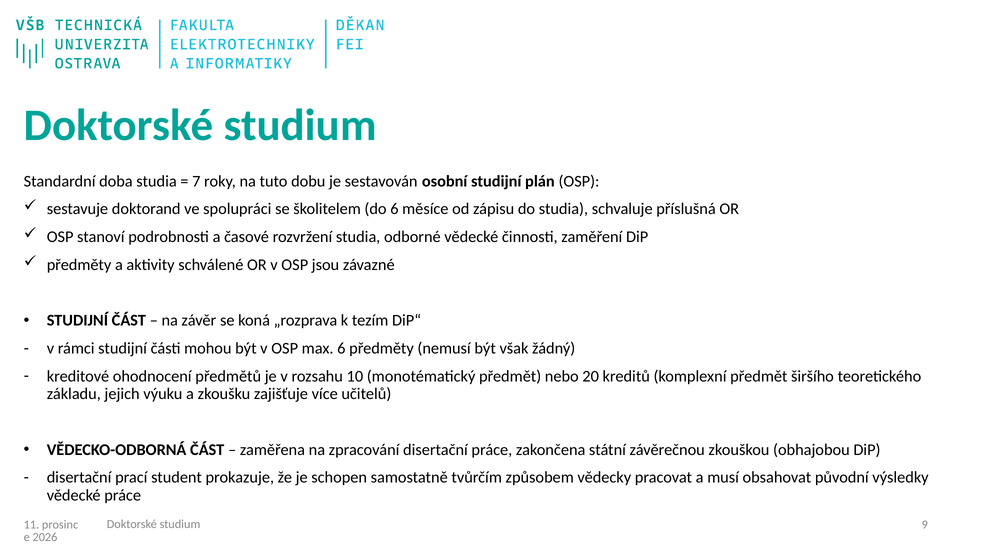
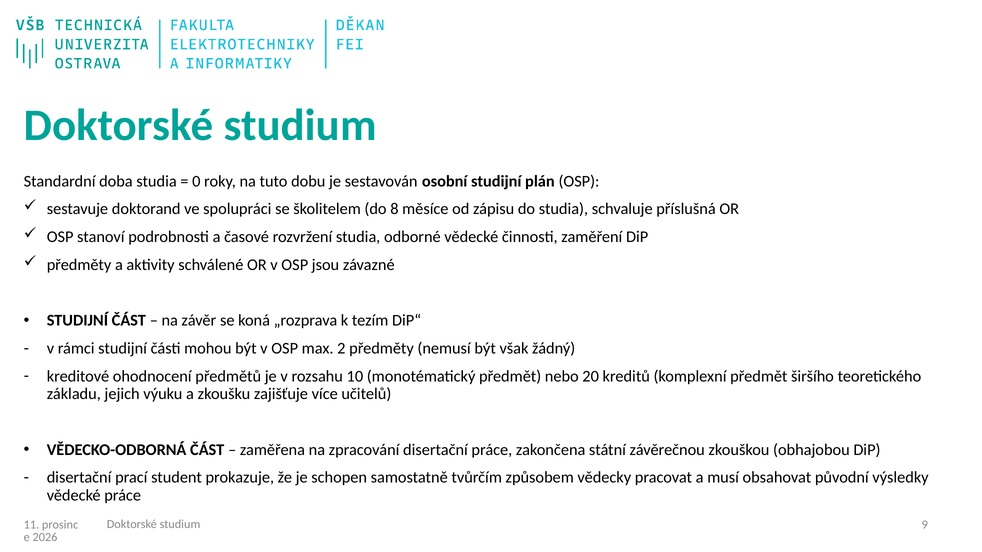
7: 7 -> 0
do 6: 6 -> 8
max 6: 6 -> 2
